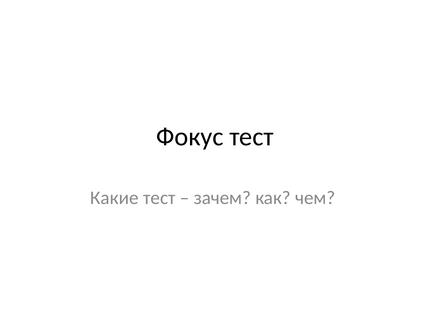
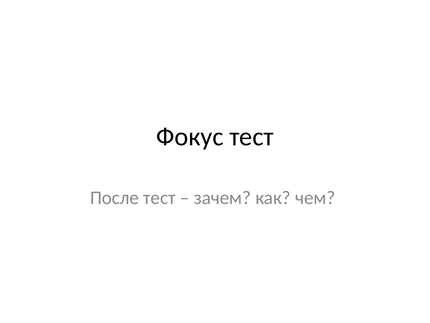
Какие: Какие -> После
